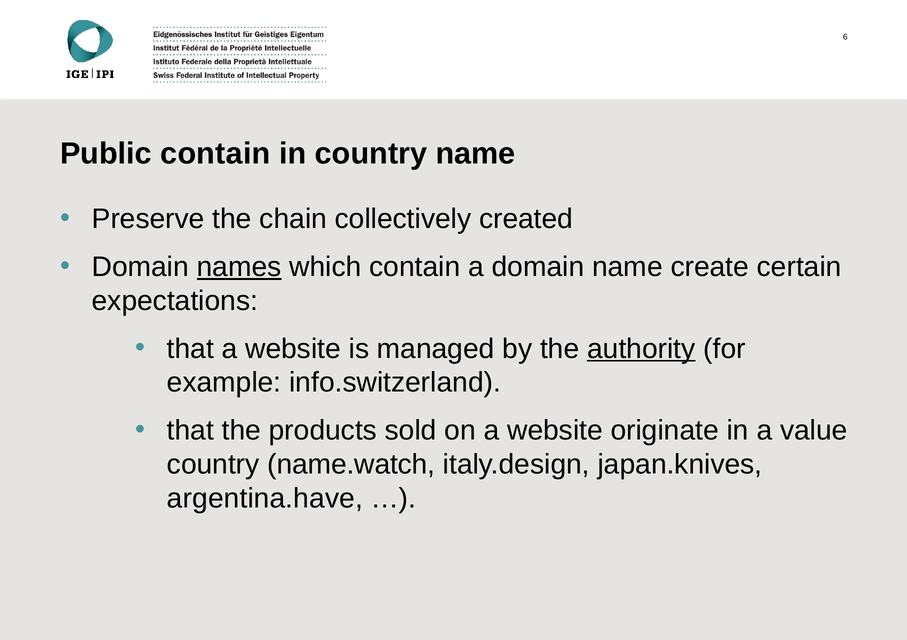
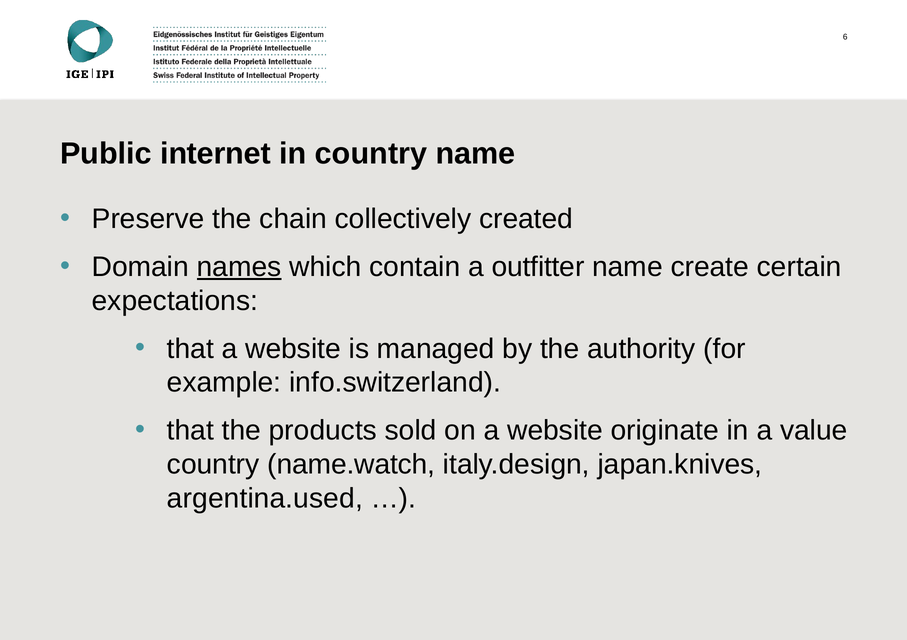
Public contain: contain -> internet
a domain: domain -> outfitter
authority underline: present -> none
argentina.have: argentina.have -> argentina.used
